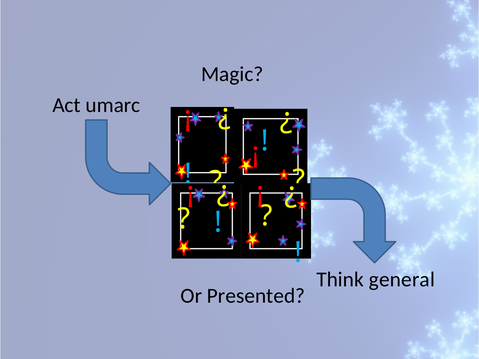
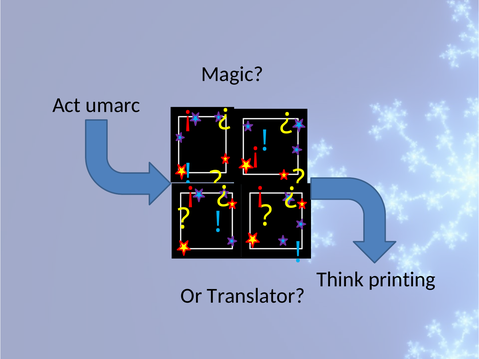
general: general -> printing
Presented: Presented -> Translator
